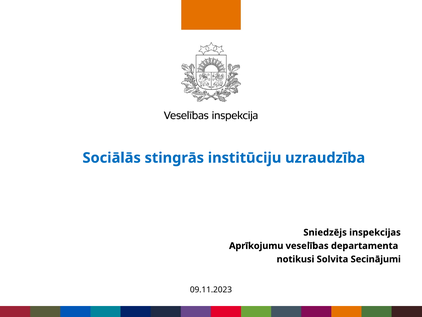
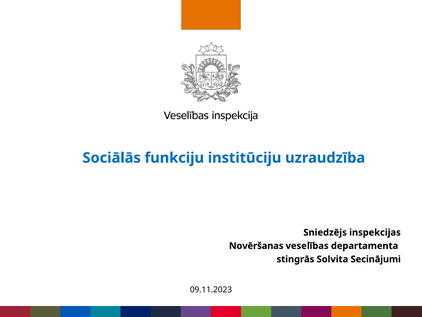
stingrās: stingrās -> funkciju
Aprīkojumu: Aprīkojumu -> Novēršanas
notikusi: notikusi -> stingrās
